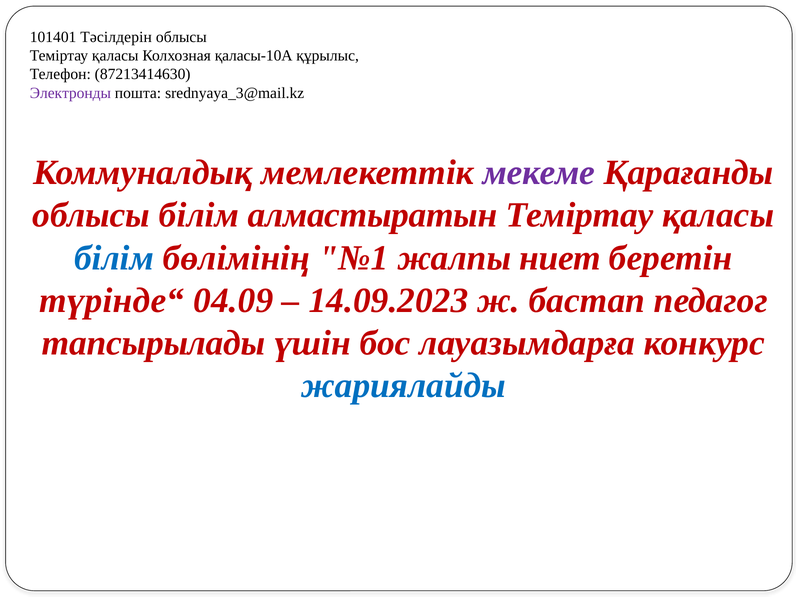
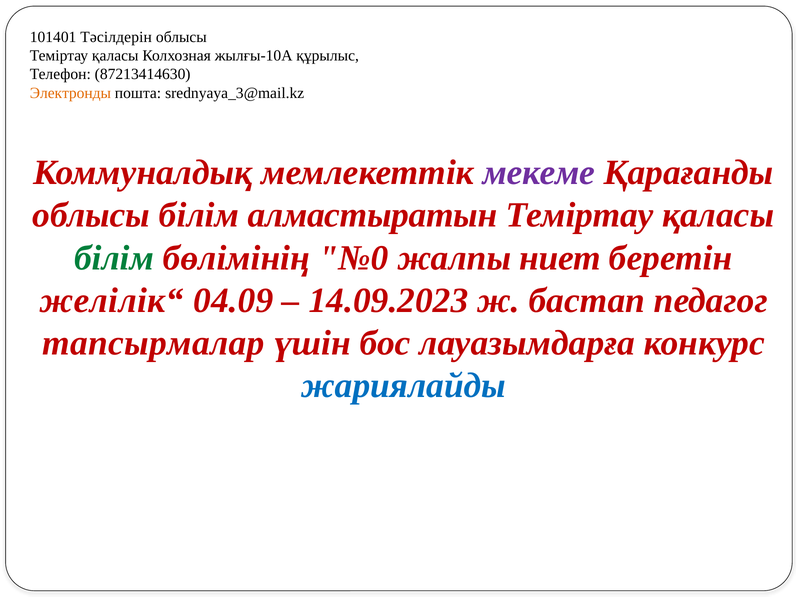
қаласы-10А: қаласы-10А -> жылғы-10А
Электронды colour: purple -> orange
білім at (114, 258) colour: blue -> green
№1: №1 -> №0
түрінде“: түрінде“ -> желілік“
тапсырылады: тапсырылады -> тапсырмалар
